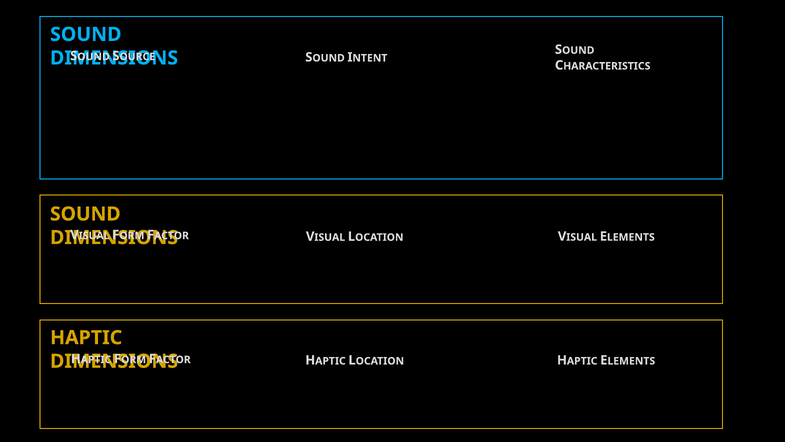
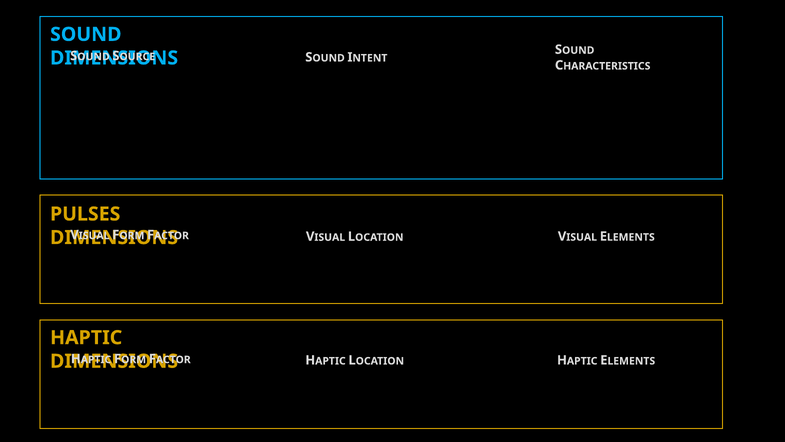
SOUND at (85, 214): SOUND -> PULSES
